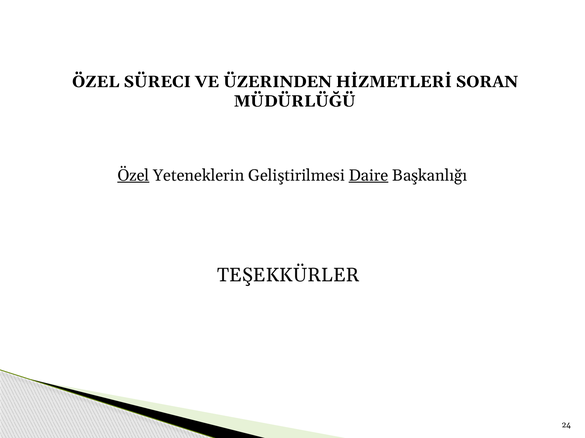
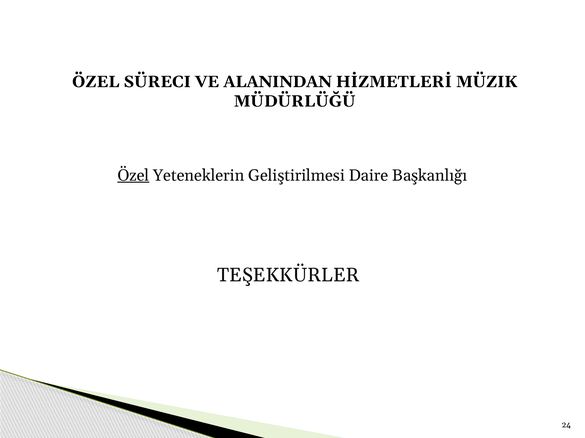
ÜZERINDEN: ÜZERINDEN -> ALANINDAN
SORAN: SORAN -> MÜZIK
Daire underline: present -> none
